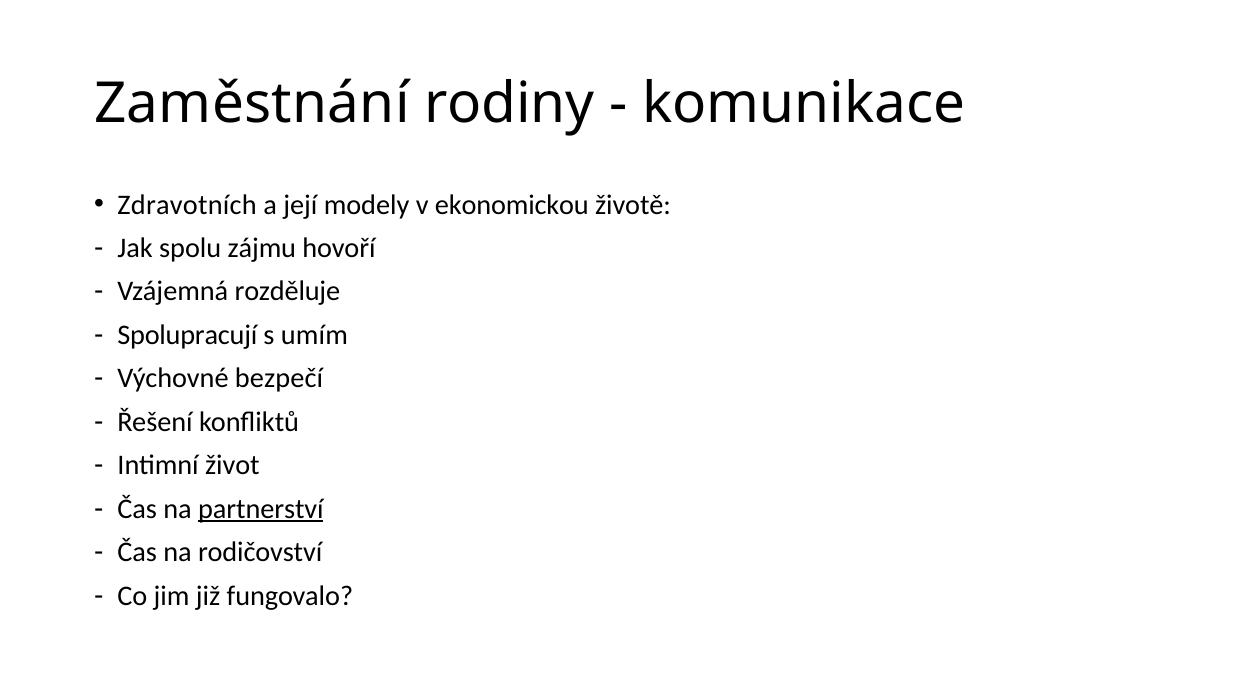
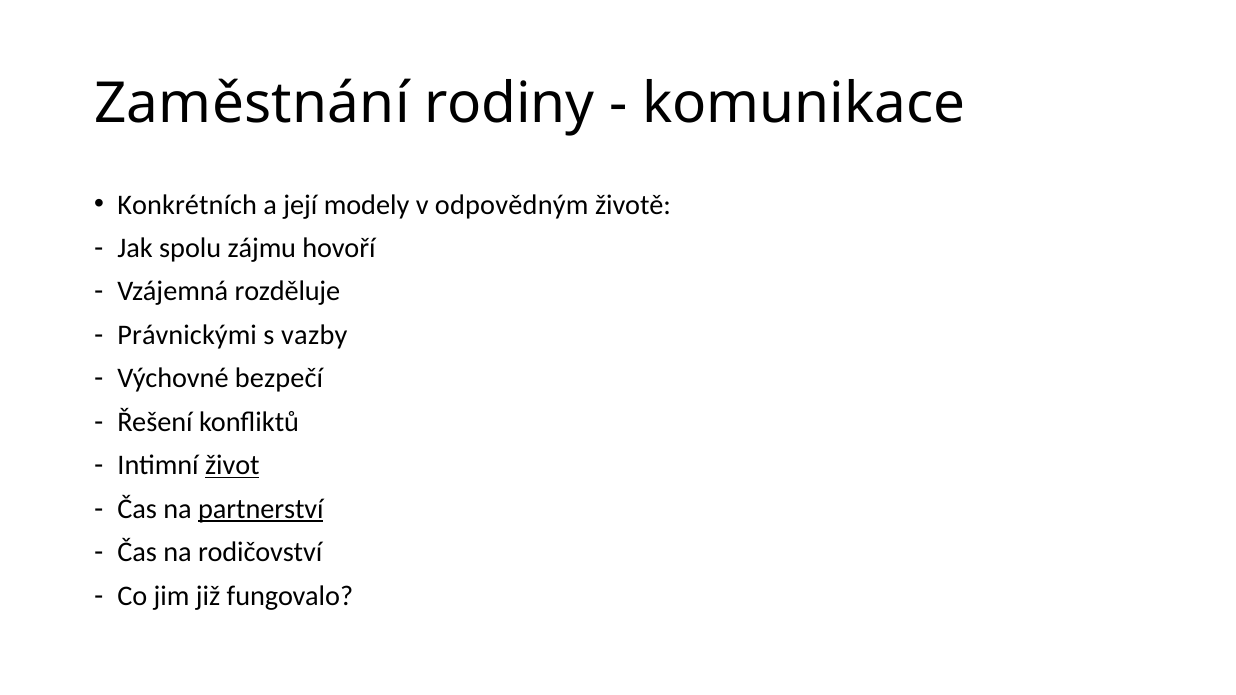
Zdravotních: Zdravotních -> Konkrétních
ekonomickou: ekonomickou -> odpovědným
Spolupracují: Spolupracují -> Právnickými
umím: umím -> vazby
život underline: none -> present
